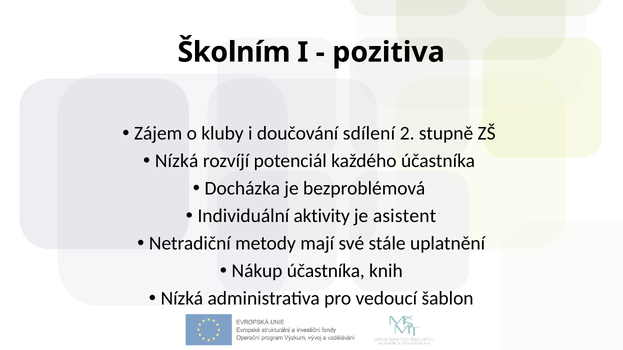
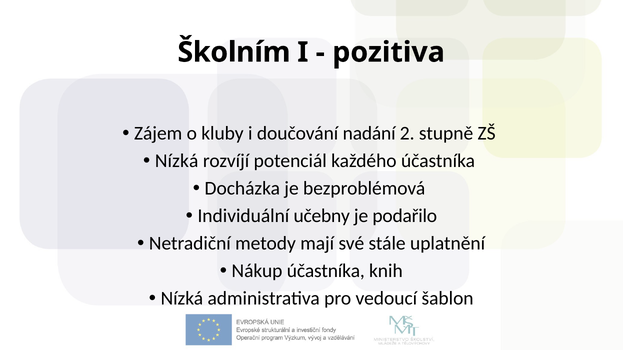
sdílení: sdílení -> nadání
aktivity: aktivity -> učebny
asistent: asistent -> podařilo
